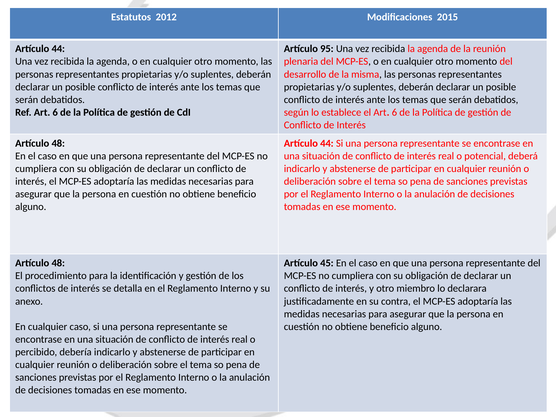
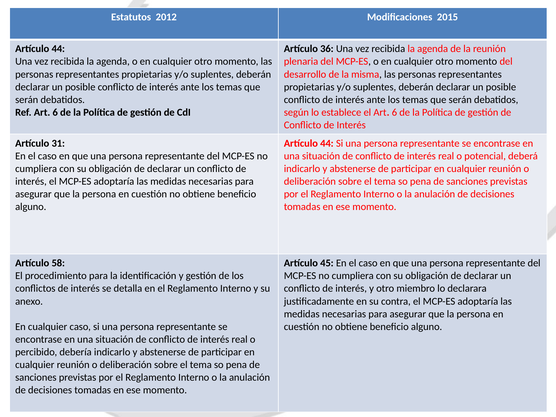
95: 95 -> 36
48 at (58, 143): 48 -> 31
48 at (58, 263): 48 -> 58
